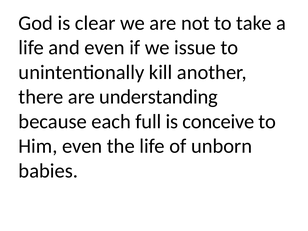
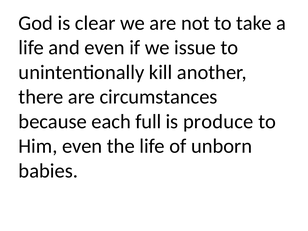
understanding: understanding -> circumstances
conceive: conceive -> produce
